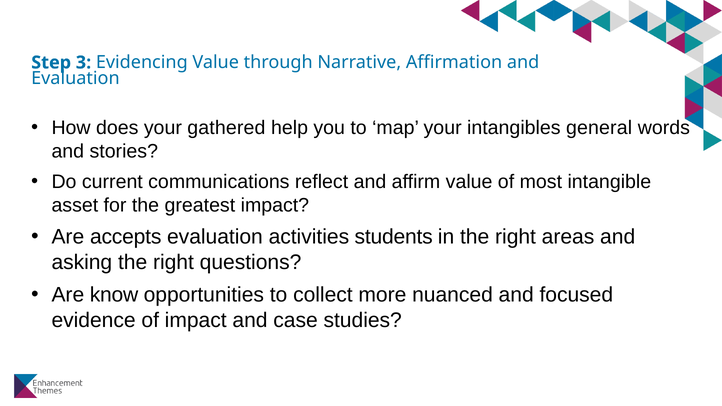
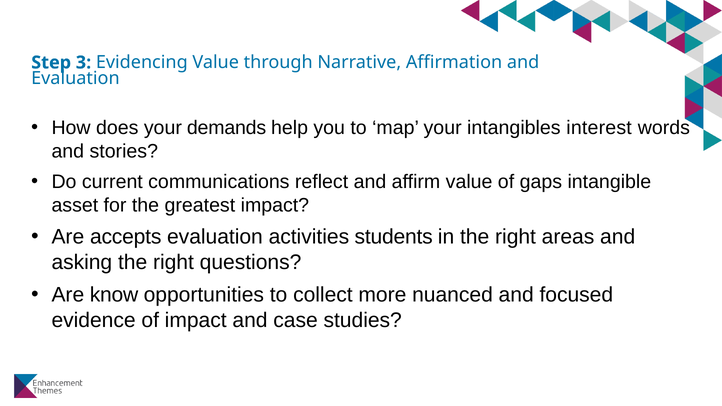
gathered: gathered -> demands
general: general -> interest
most: most -> gaps
